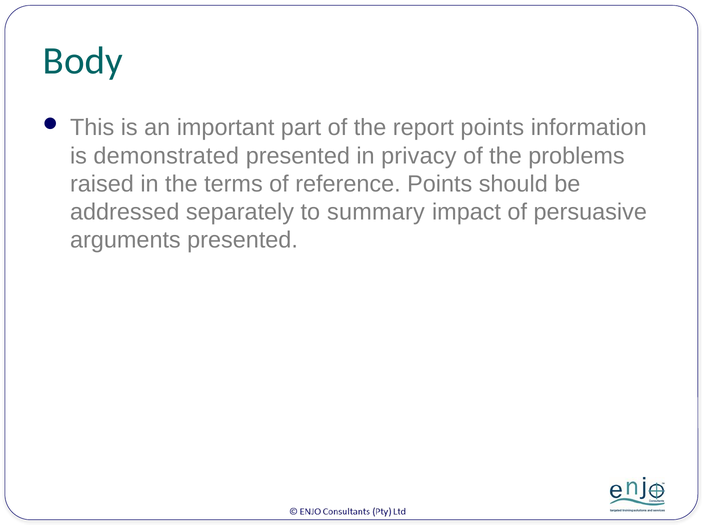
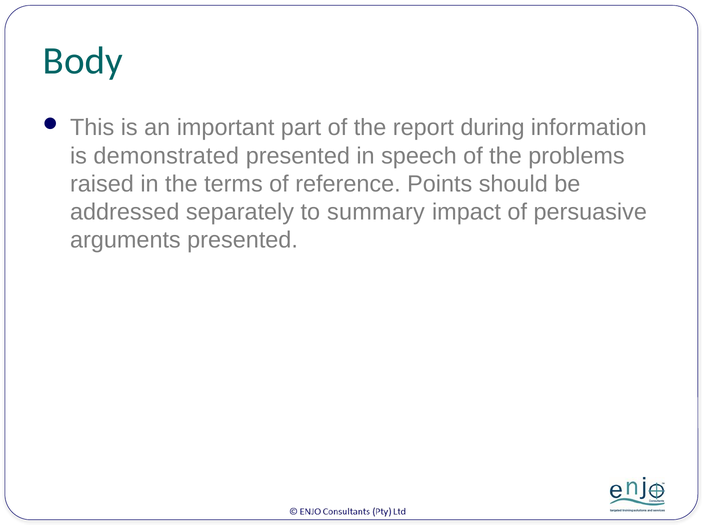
report points: points -> during
privacy: privacy -> speech
